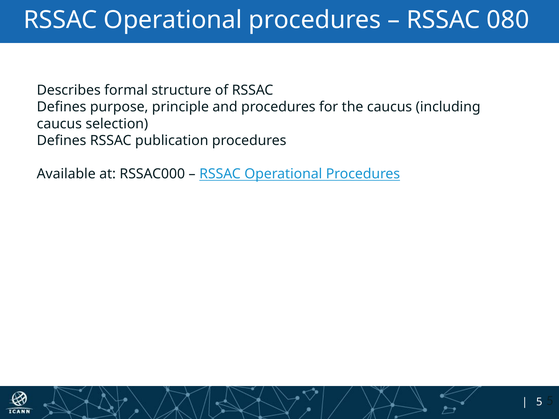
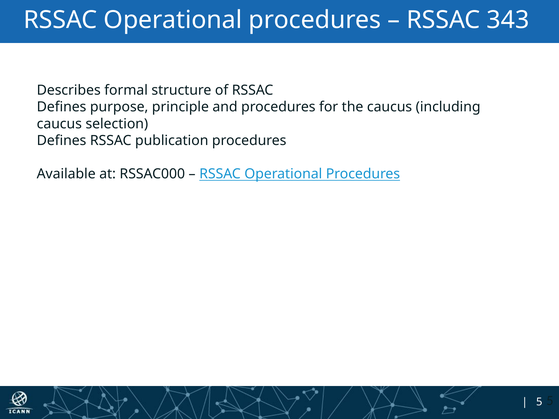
080: 080 -> 343
